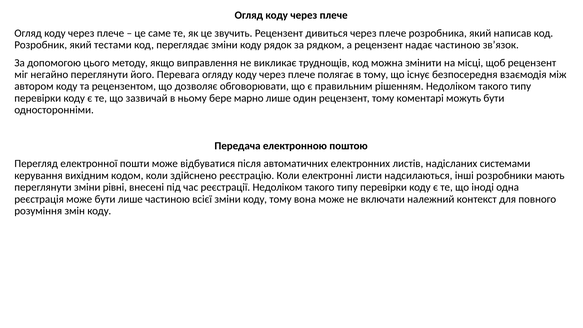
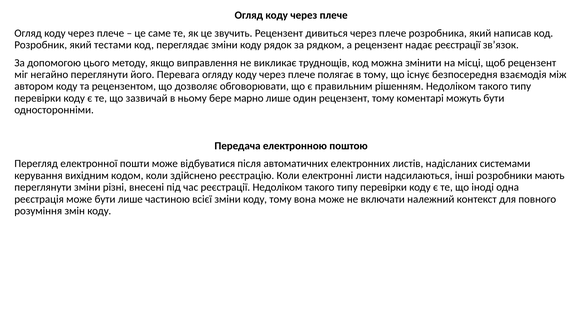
надає частиною: частиною -> реєстрації
рівні: рівні -> різні
